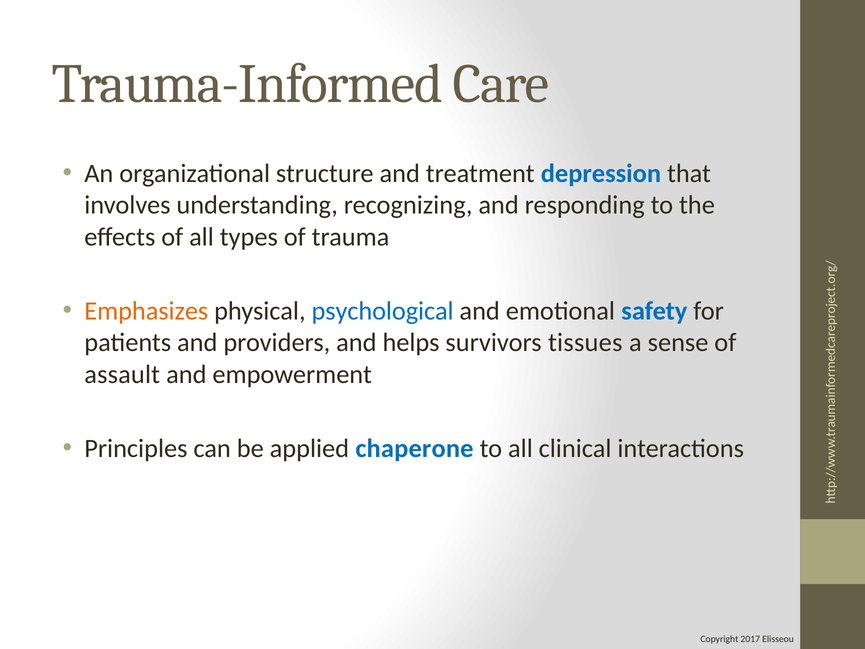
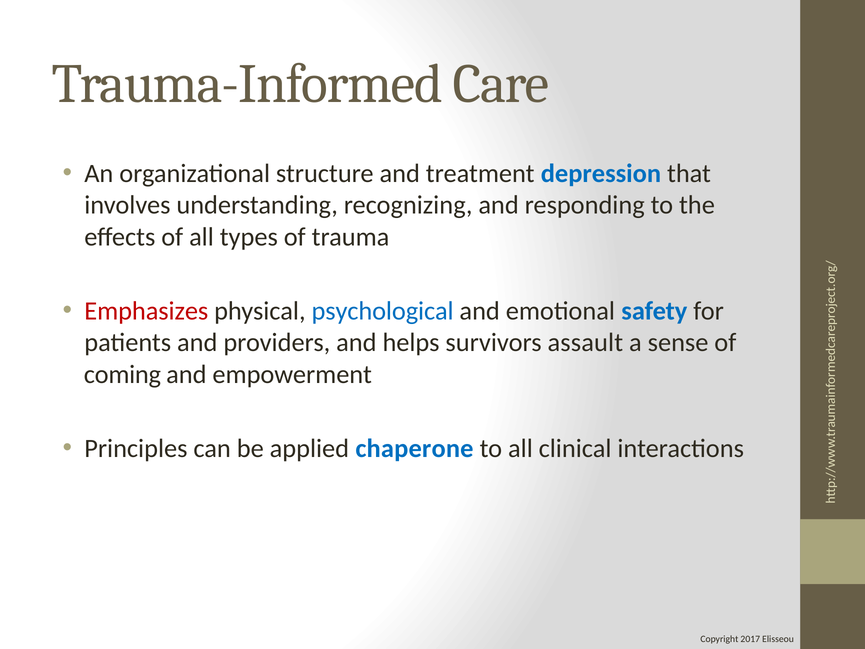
Emphasizes colour: orange -> red
tissues: tissues -> assault
assault: assault -> coming
